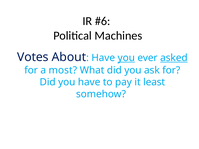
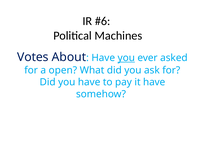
asked underline: present -> none
most: most -> open
it least: least -> have
